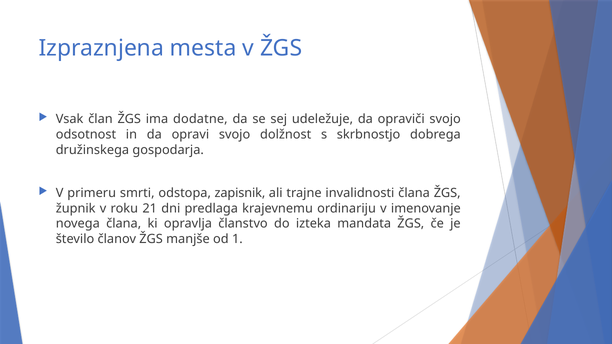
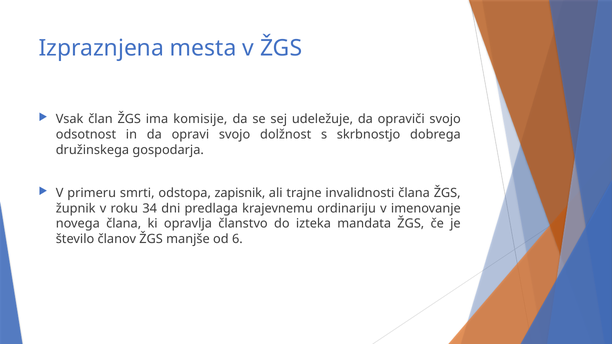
dodatne: dodatne -> komisije
21: 21 -> 34
1: 1 -> 6
